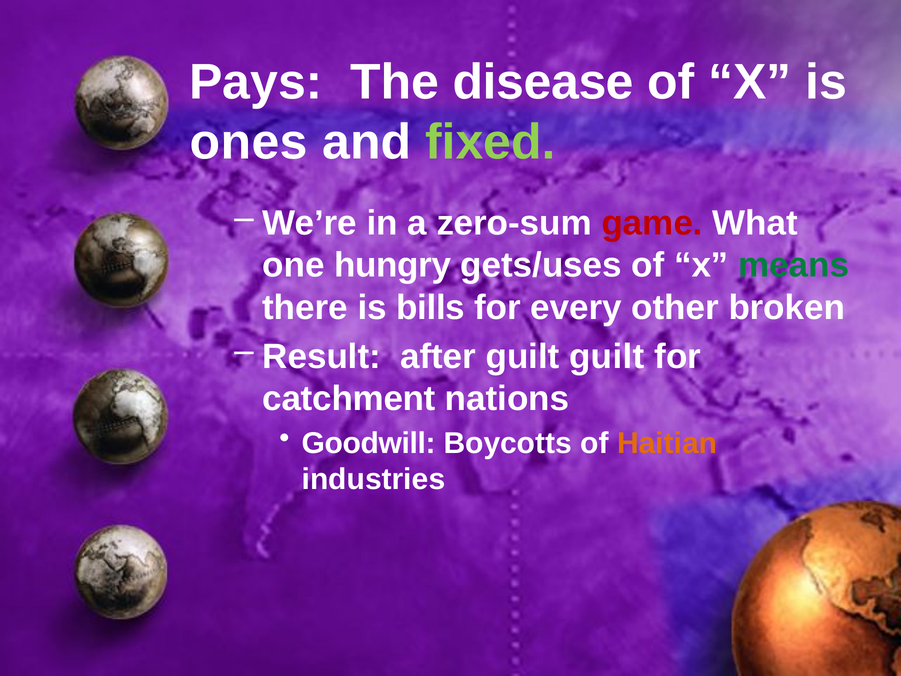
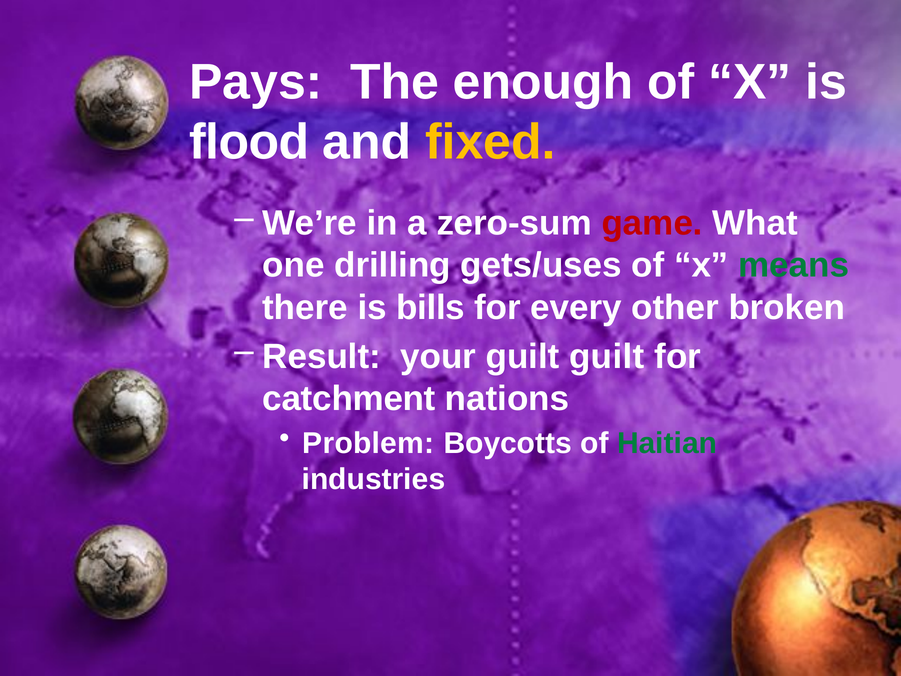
disease: disease -> enough
ones: ones -> flood
fixed colour: light green -> yellow
hungry: hungry -> drilling
after: after -> your
Goodwill: Goodwill -> Problem
Haitian colour: orange -> green
